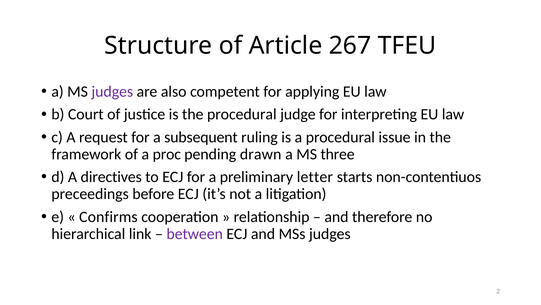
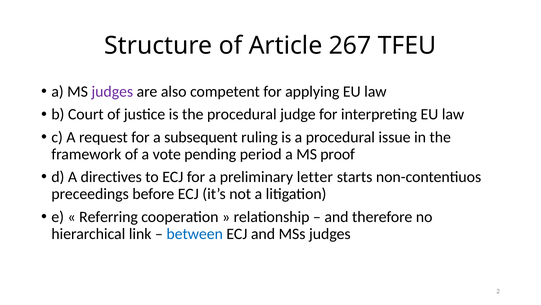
proc: proc -> vote
drawn: drawn -> period
three: three -> proof
Confirms: Confirms -> Referring
between colour: purple -> blue
